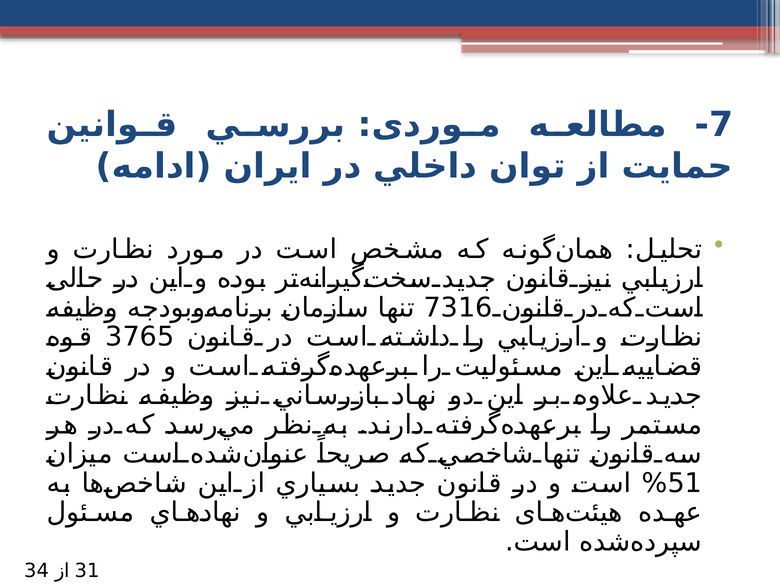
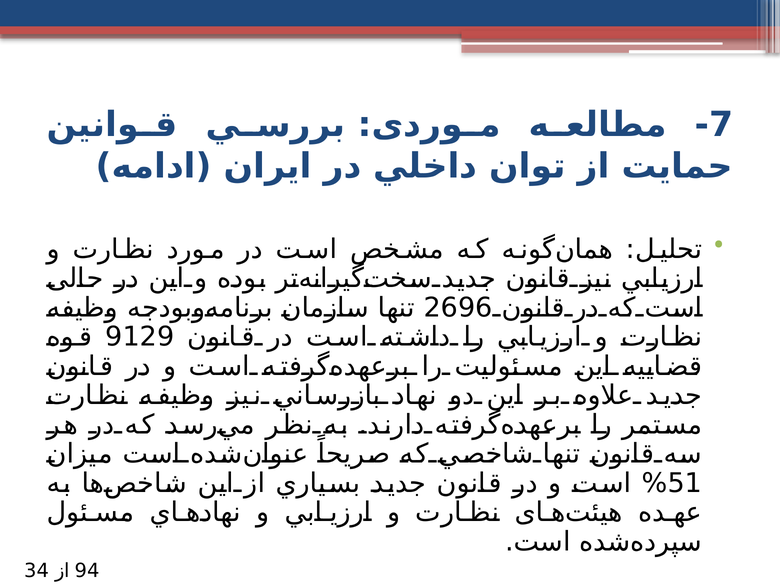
7316: 7316 -> 2696
3765: 3765 -> 9129
31: 31 -> 94
